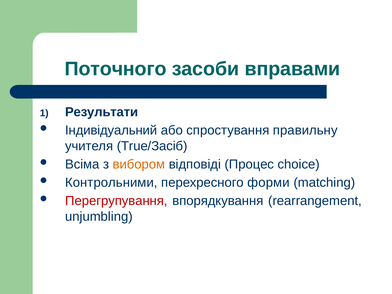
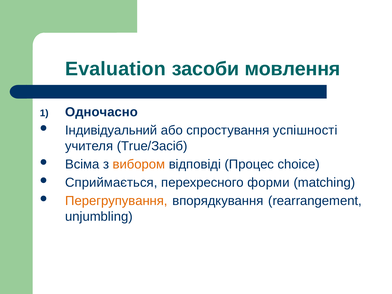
Поточного: Поточного -> Evaluation
вправами: вправами -> мовлення
Результати: Результати -> Одночасно
правильну: правильну -> успішності
Контрольними: Контрольними -> Сприймається
Перегрупування colour: red -> orange
